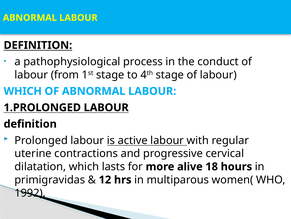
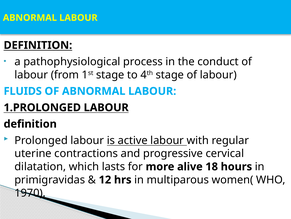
WHICH at (23, 91): WHICH -> FLUIDS
1992: 1992 -> 1970
